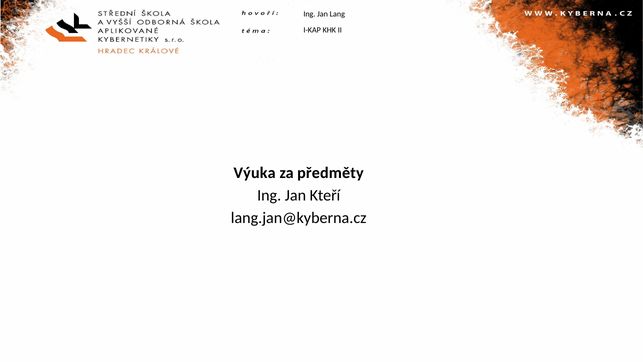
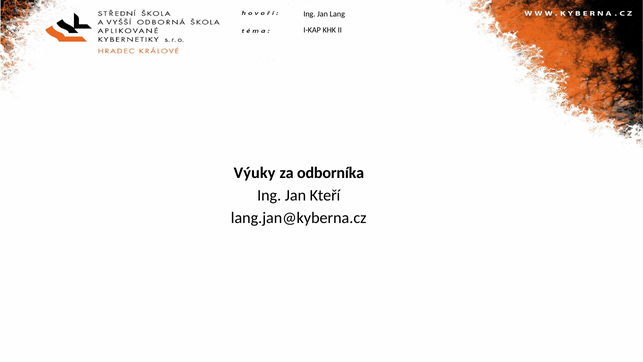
Výuka: Výuka -> Výuky
předměty: předměty -> odborníka
